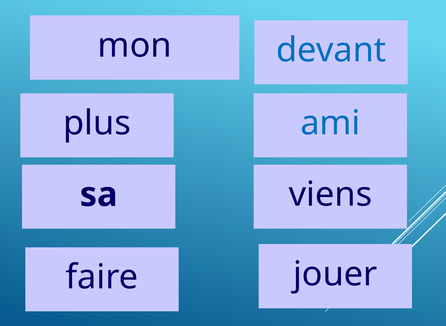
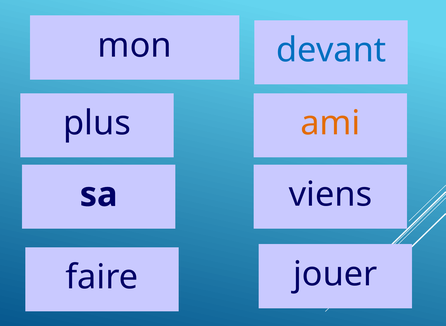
ami colour: blue -> orange
